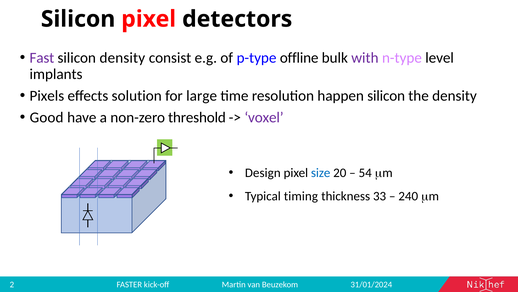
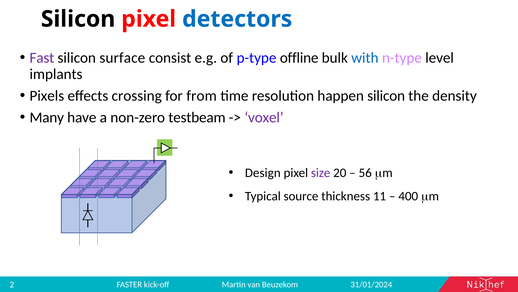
detectors colour: black -> blue
silicon density: density -> surface
with colour: purple -> blue
solution: solution -> crossing
large: large -> from
Good: Good -> Many
threshold: threshold -> testbeam
size colour: blue -> purple
54: 54 -> 56
timing: timing -> source
33: 33 -> 11
240: 240 -> 400
